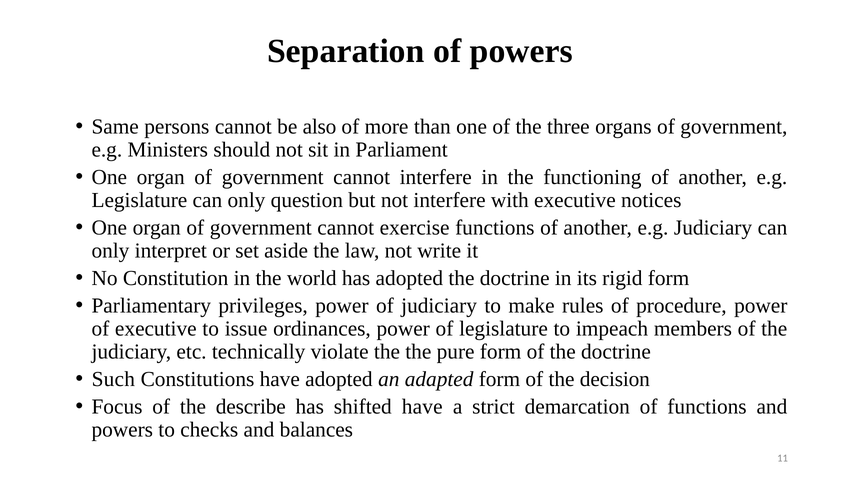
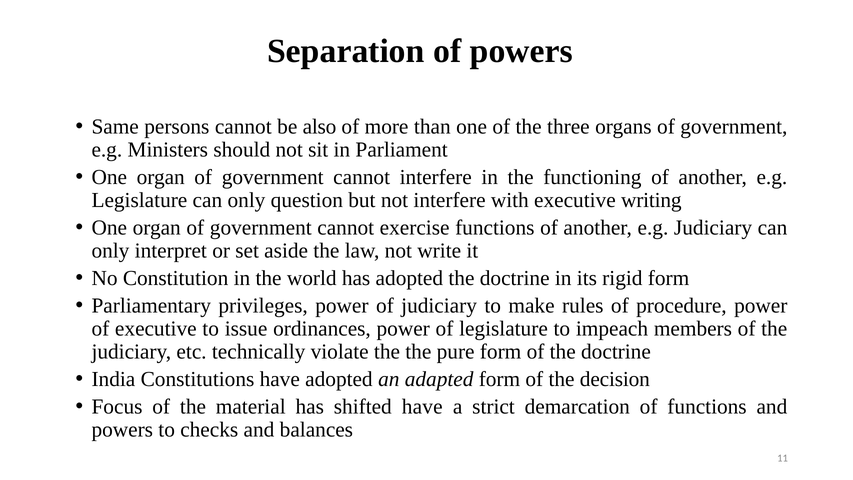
notices: notices -> writing
Such: Such -> India
describe: describe -> material
